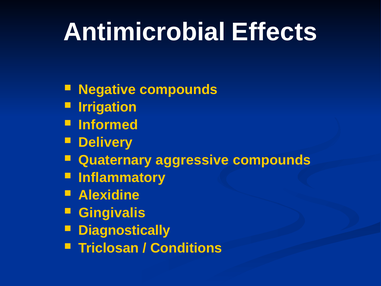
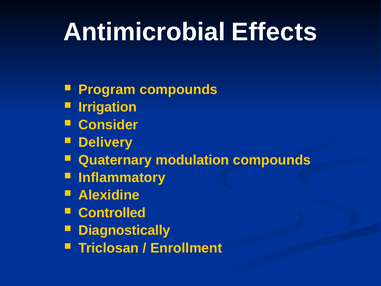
Negative: Negative -> Program
Informed: Informed -> Consider
aggressive: aggressive -> modulation
Gingivalis: Gingivalis -> Controlled
Conditions: Conditions -> Enrollment
